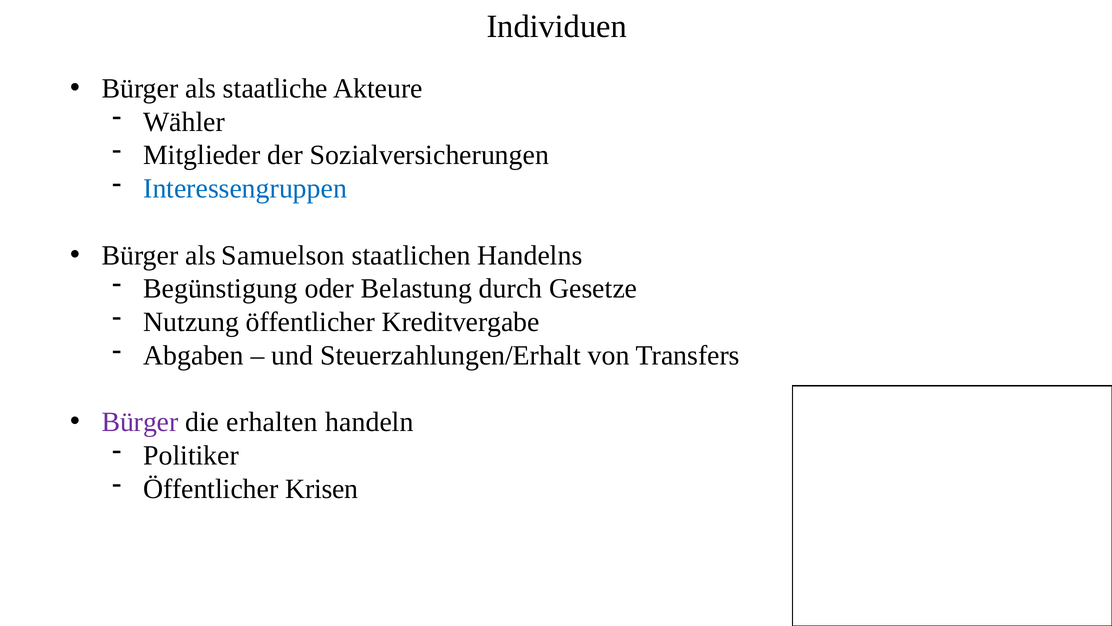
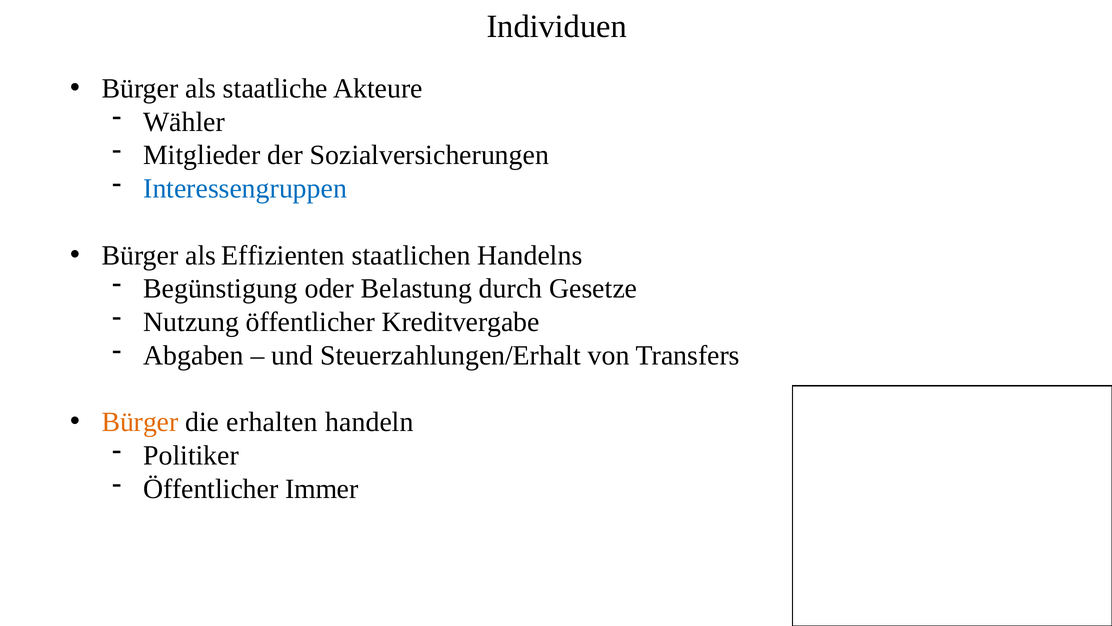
Samuelson: Samuelson -> Effizienten
Bürger at (140, 422) colour: purple -> orange
Krisen: Krisen -> Immer
